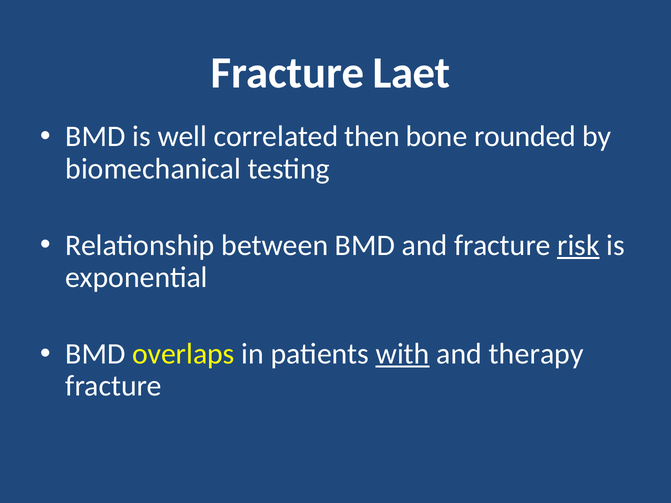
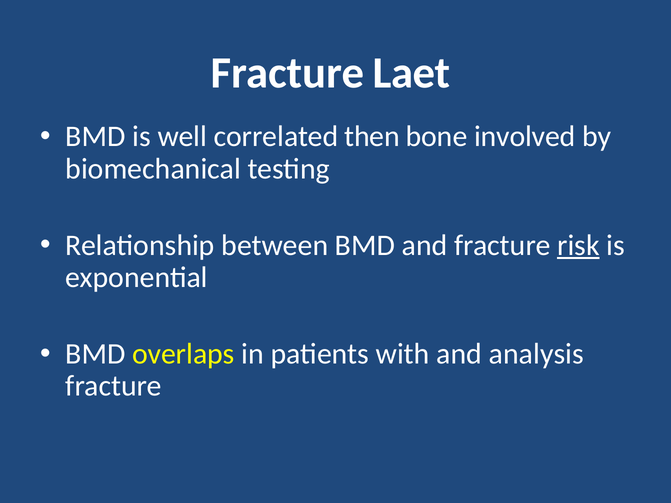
rounded: rounded -> involved
with underline: present -> none
therapy: therapy -> analysis
